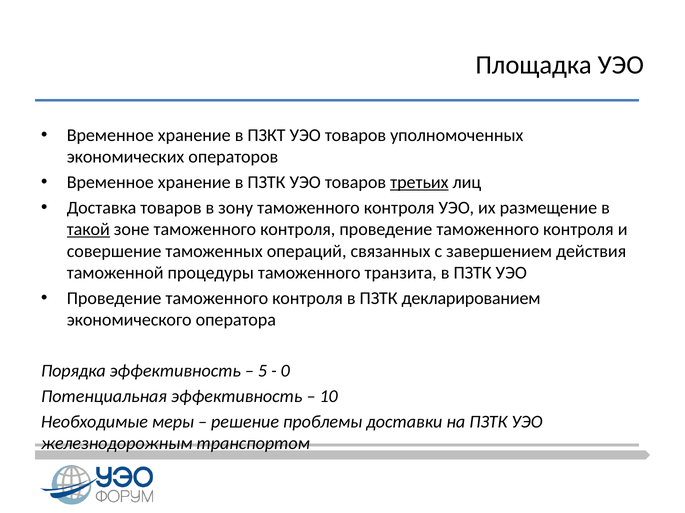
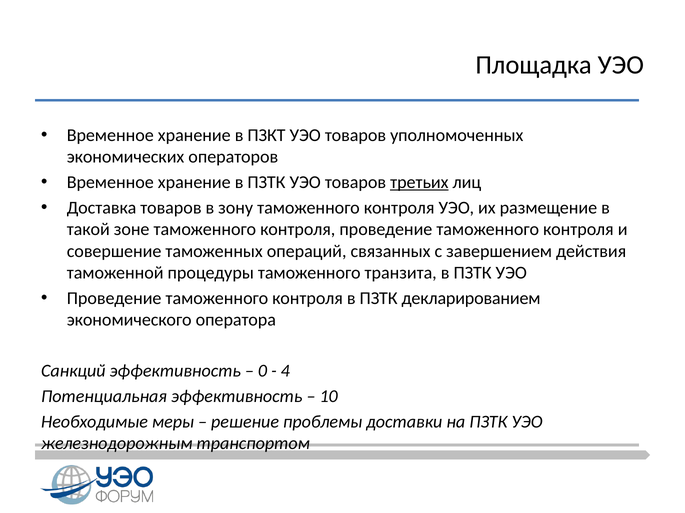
такой underline: present -> none
Порядка: Порядка -> Санкций
5: 5 -> 0
0: 0 -> 4
